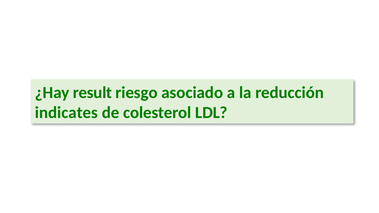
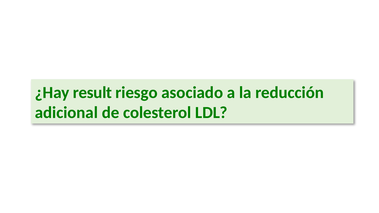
indicates: indicates -> adicional
